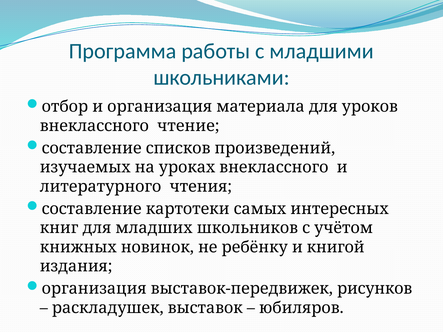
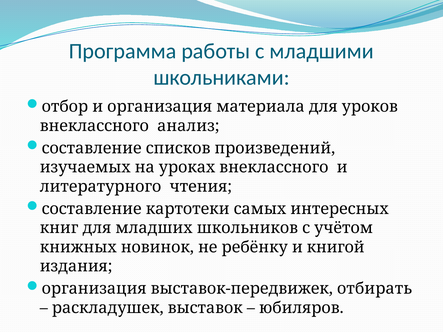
чтение: чтение -> анализ
рисунков: рисунков -> отбирать
